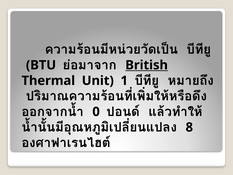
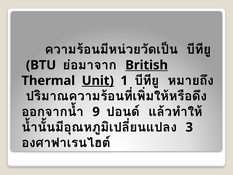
Unit underline: none -> present
0: 0 -> 9
8: 8 -> 3
